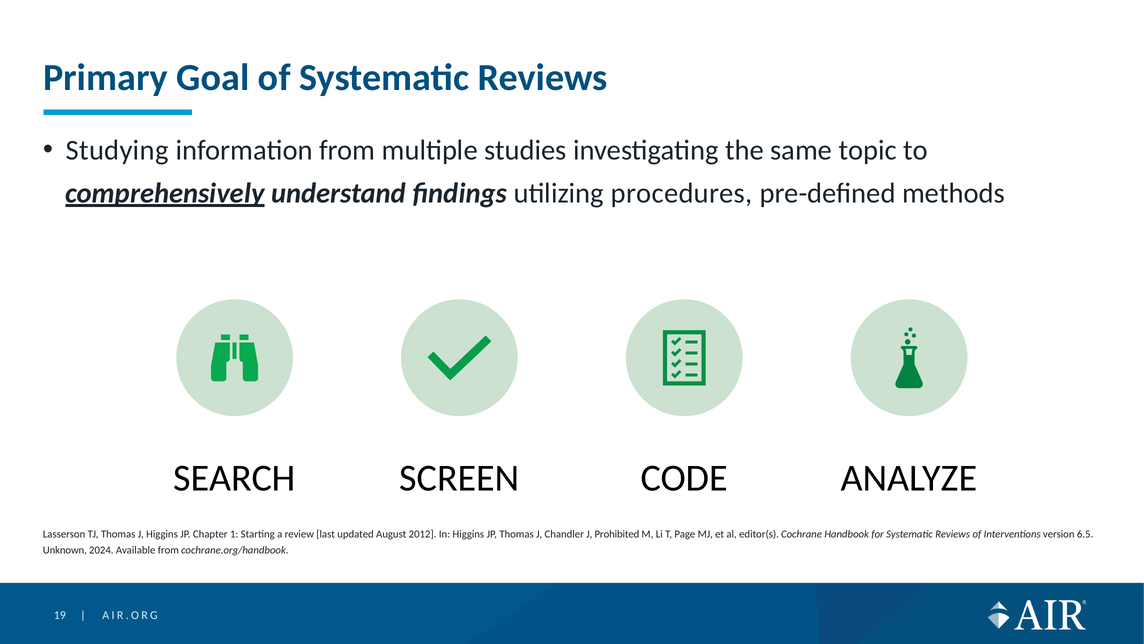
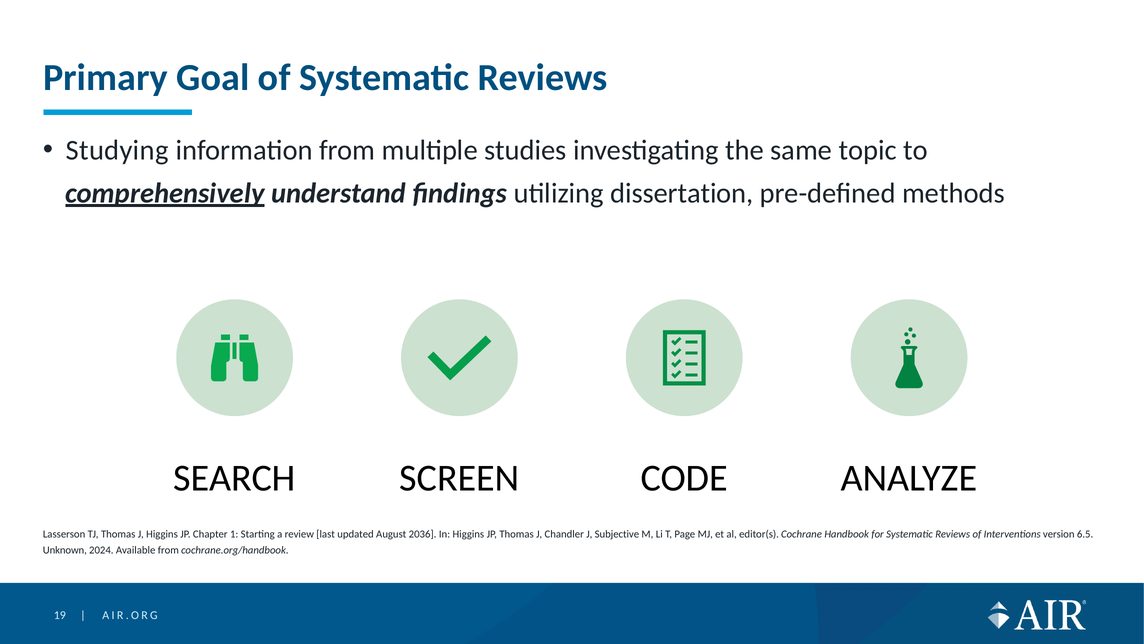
procedures: procedures -> dissertation
2012: 2012 -> 2036
Prohibited: Prohibited -> Subjective
